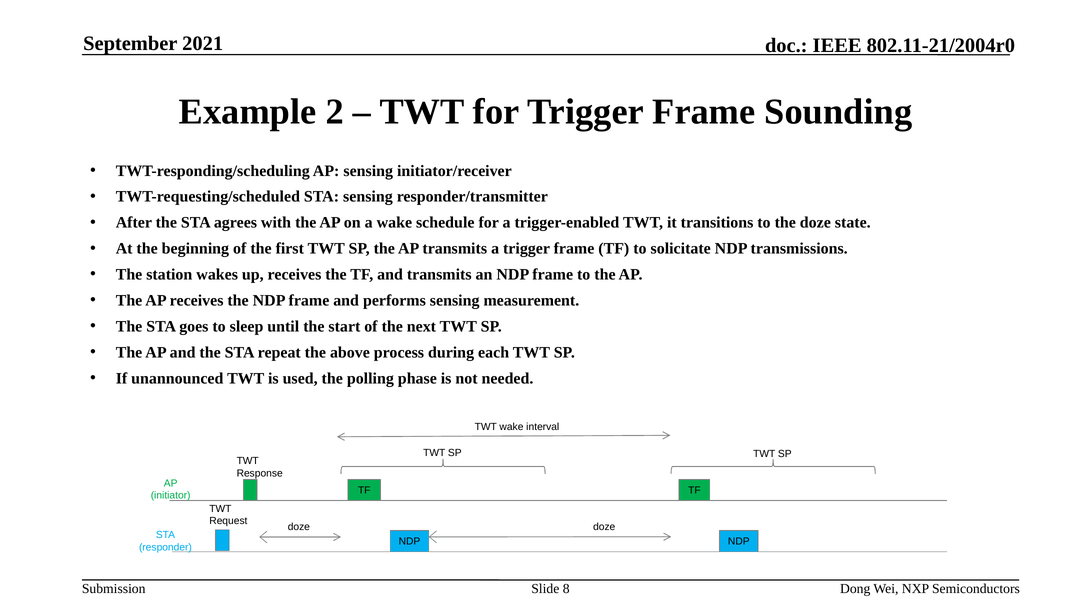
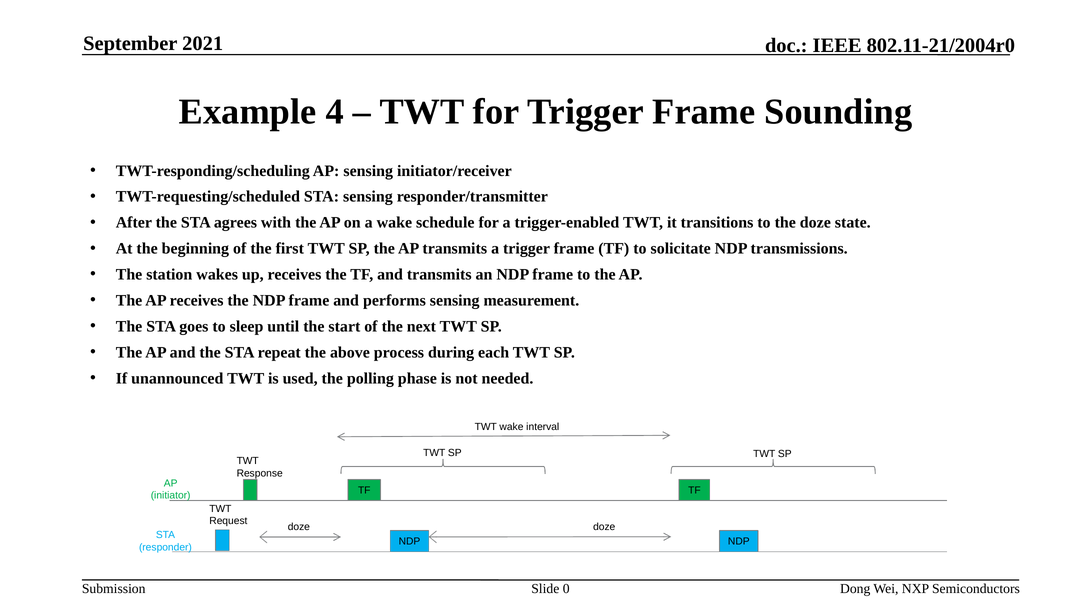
2: 2 -> 4
8: 8 -> 0
